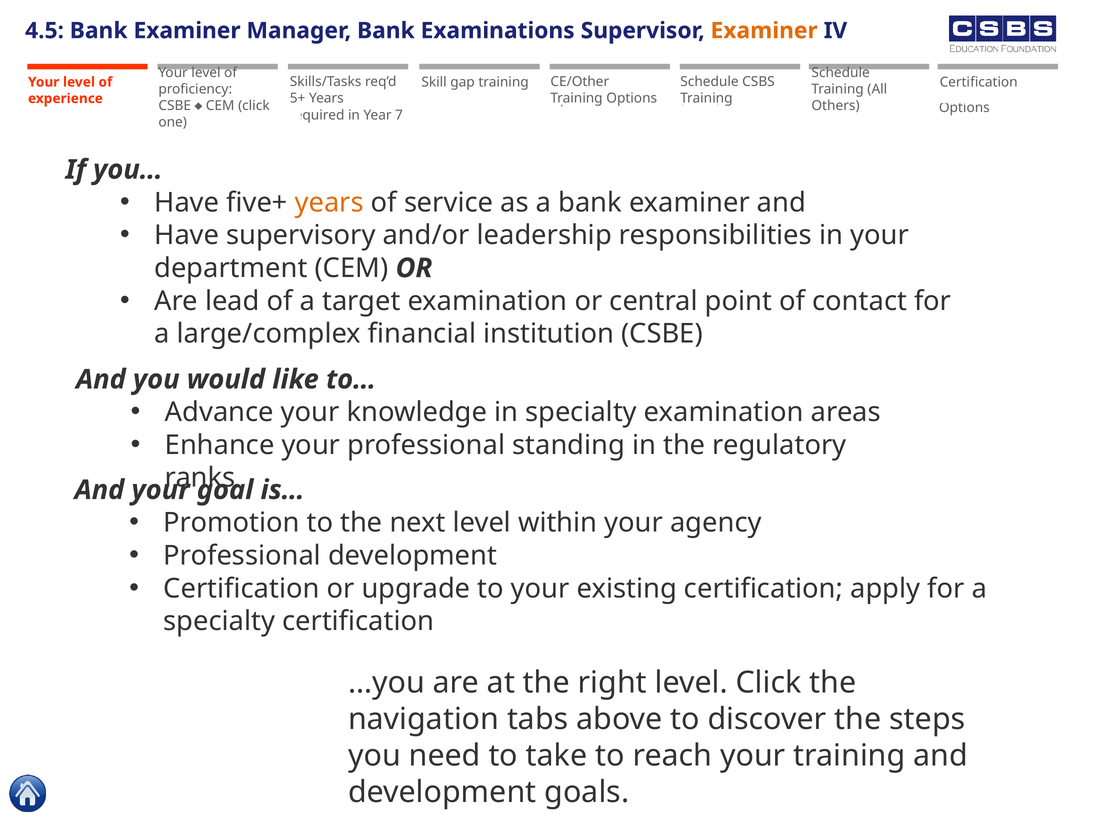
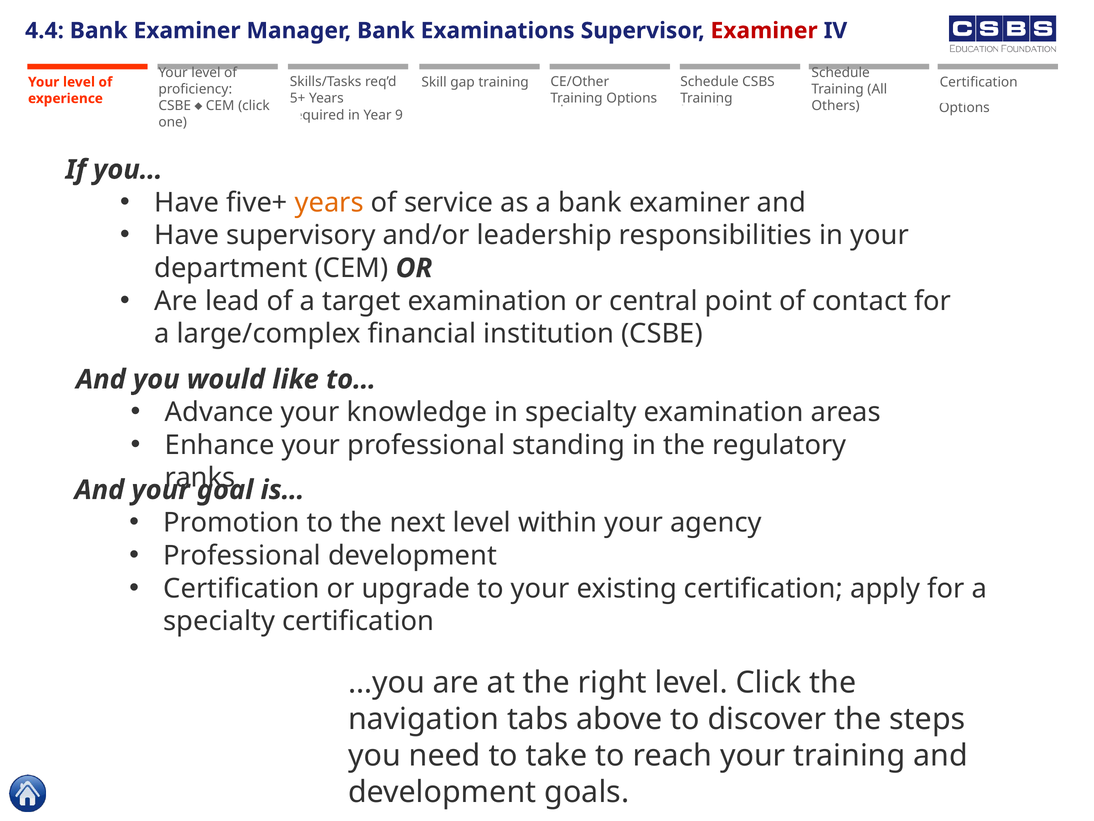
4.5: 4.5 -> 4.4
Examiner at (764, 31) colour: orange -> red
7: 7 -> 9
